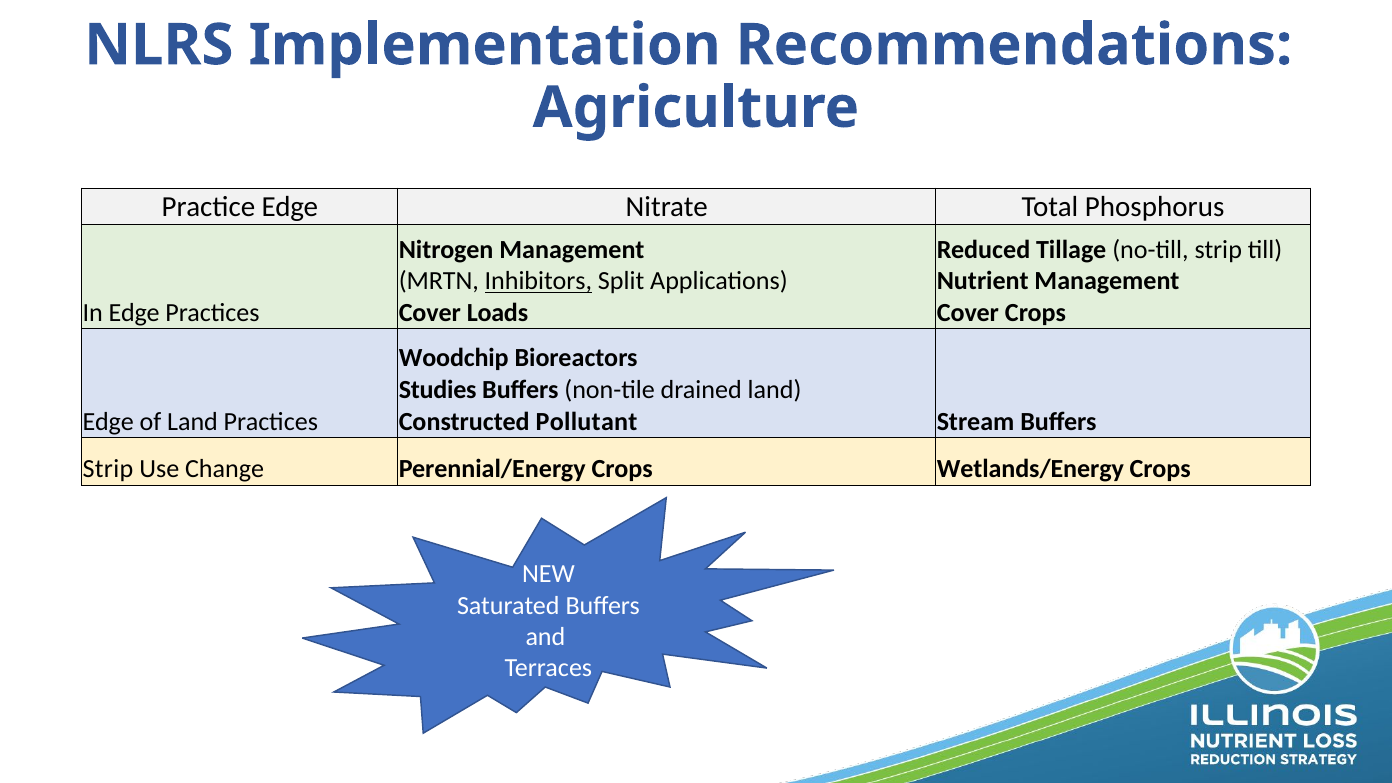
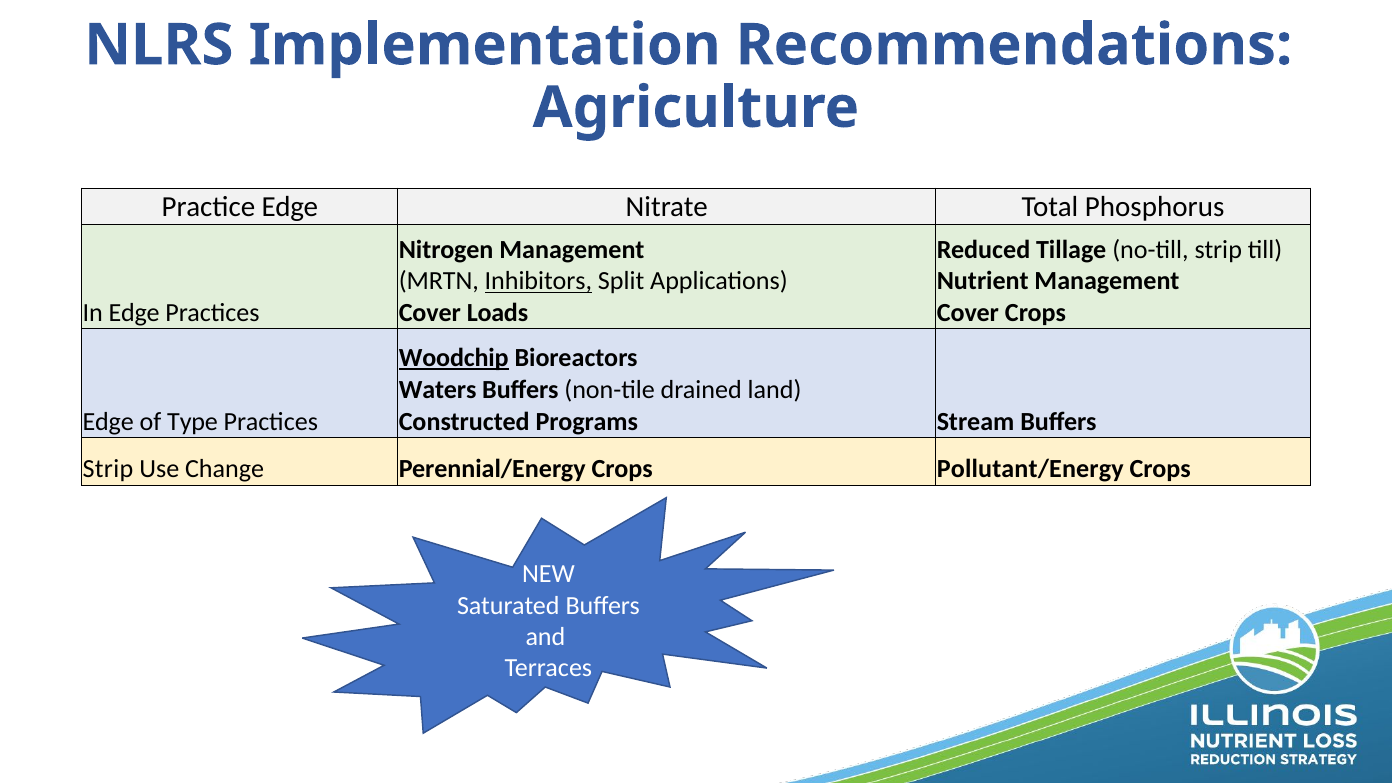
Woodchip underline: none -> present
Studies: Studies -> Waters
of Land: Land -> Type
Pollutant: Pollutant -> Programs
Wetlands/Energy: Wetlands/Energy -> Pollutant/Energy
